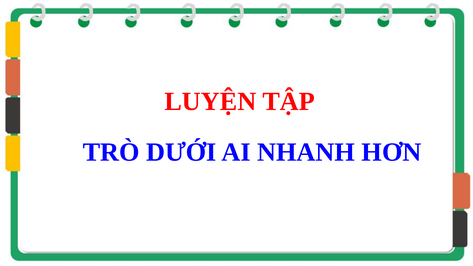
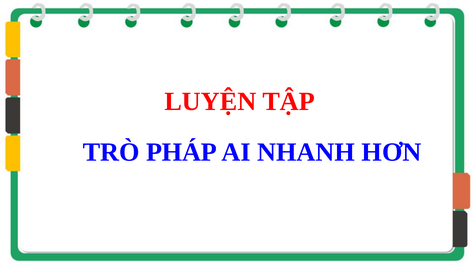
DƯỚI: DƯỚI -> PHÁP
